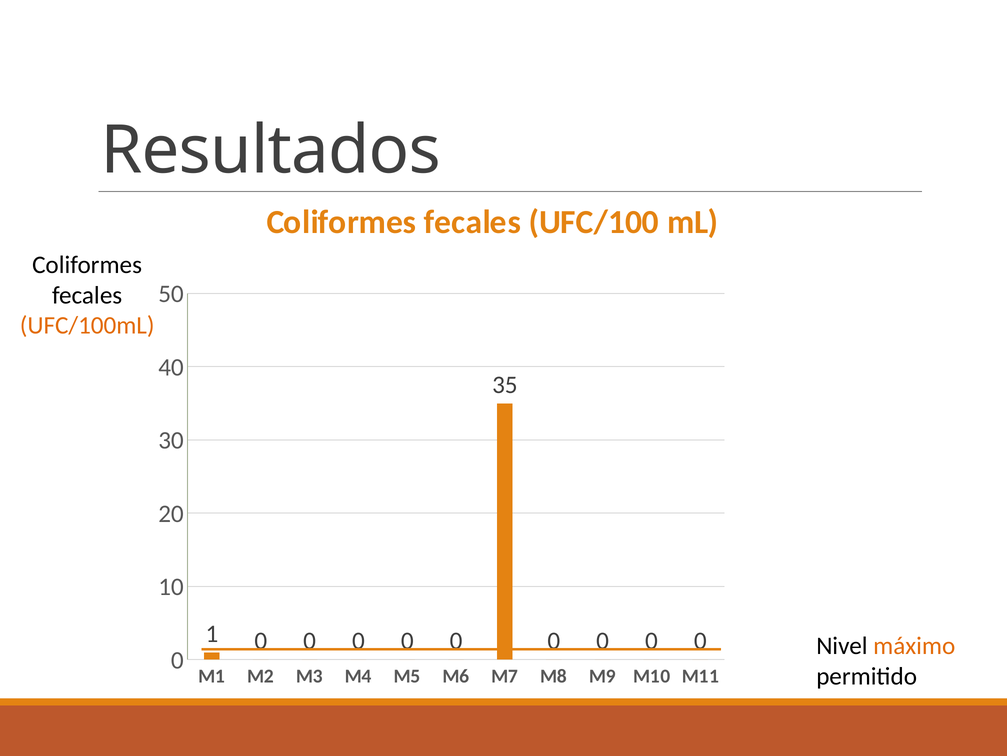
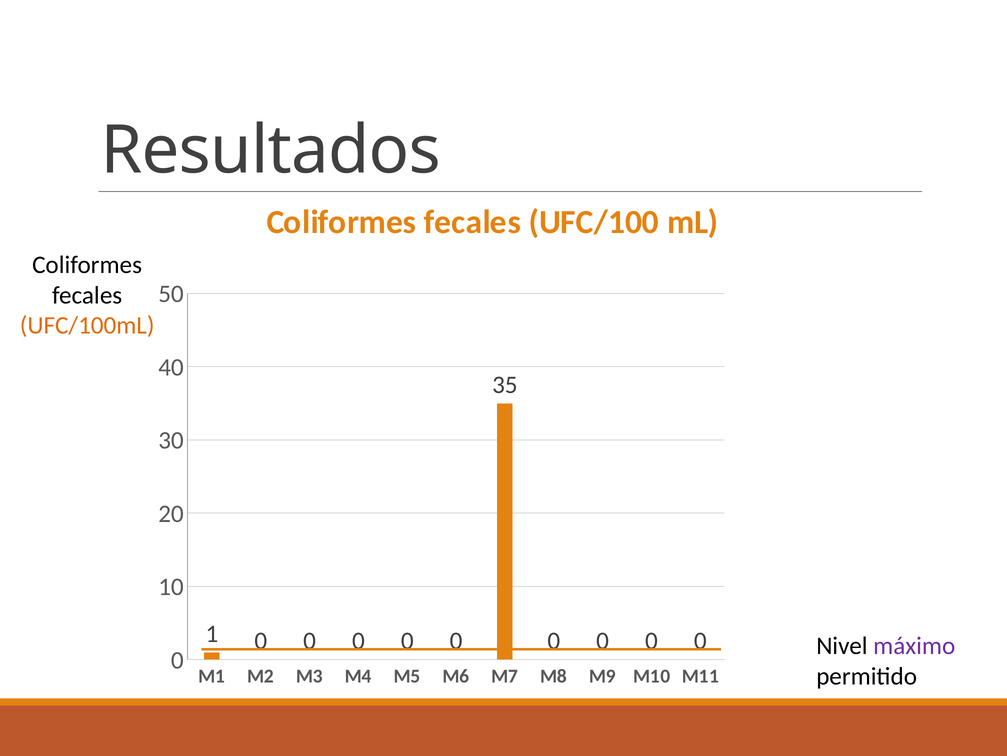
máximo colour: orange -> purple
